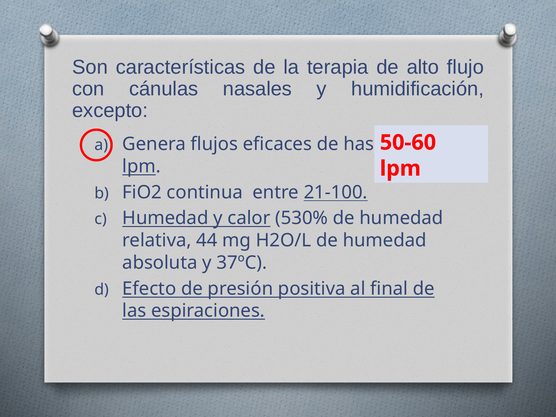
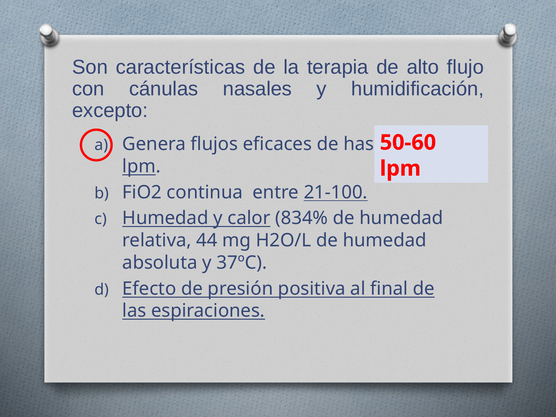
530%: 530% -> 834%
